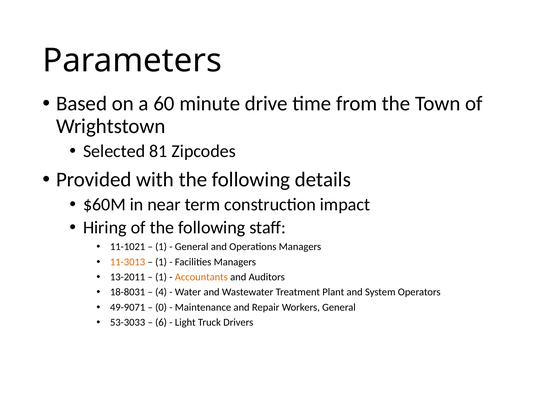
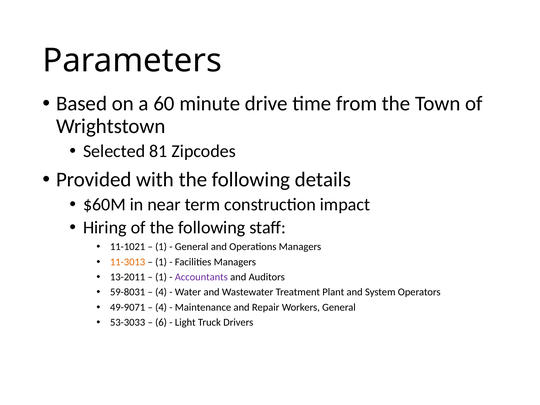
Accountants colour: orange -> purple
18-8031: 18-8031 -> 59-8031
0 at (161, 307): 0 -> 4
